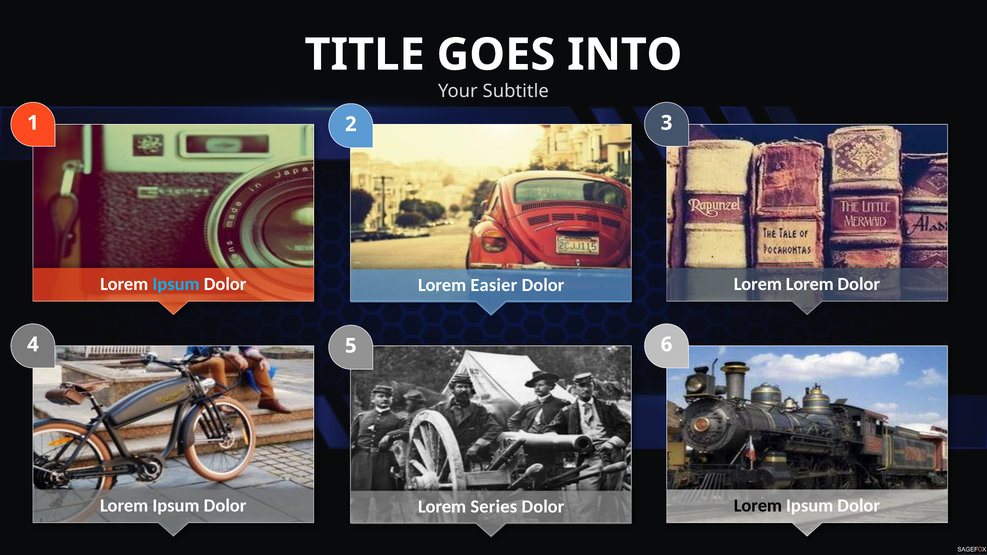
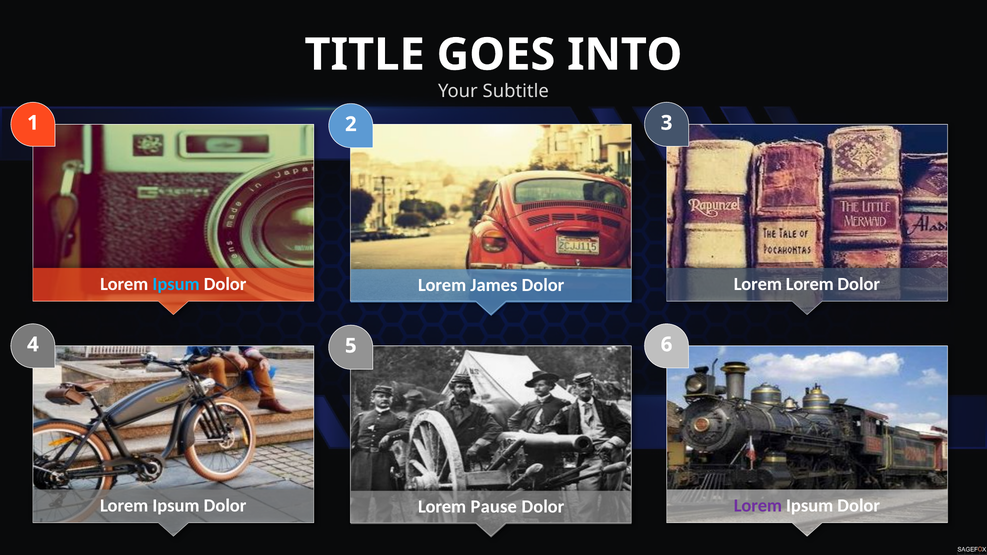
Easier: Easier -> James
Lorem at (758, 506) colour: black -> purple
Series: Series -> Pause
